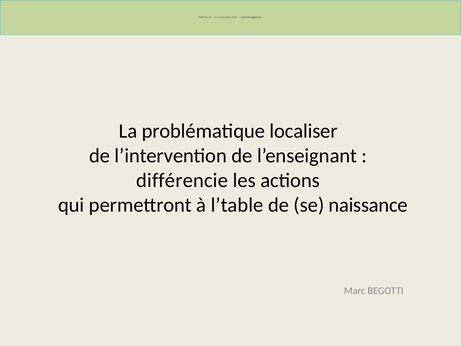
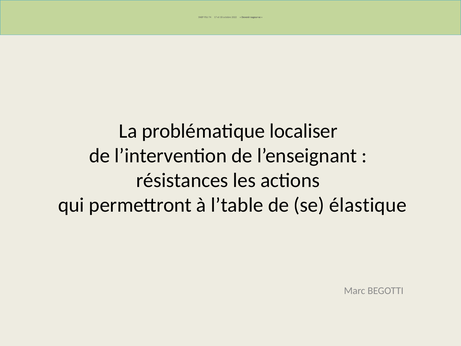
différencie: différencie -> résistances
naissance: naissance -> élastique
